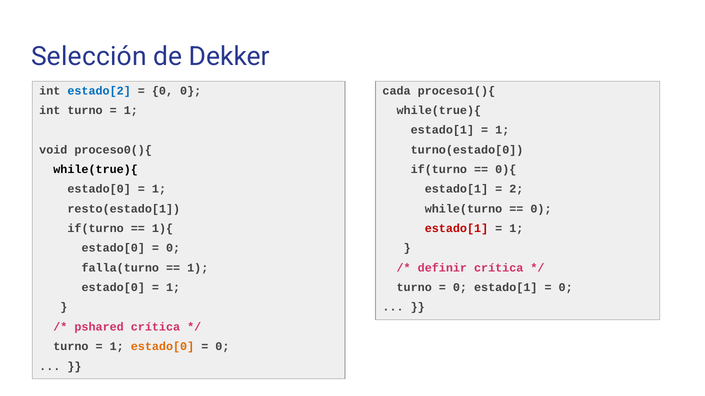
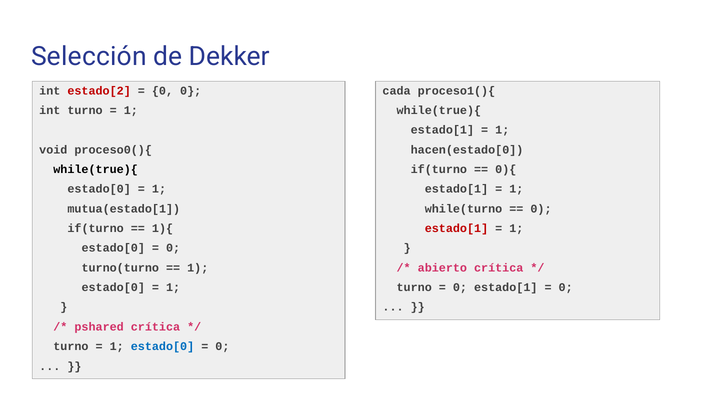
estado[2 colour: blue -> red
turno(estado[0: turno(estado[0 -> hacen(estado[0
2 at (516, 189): 2 -> 1
resto(estado[1: resto(estado[1 -> mutua(estado[1
falla(turno: falla(turno -> turno(turno
definir: definir -> abierto
estado[0 at (163, 347) colour: orange -> blue
